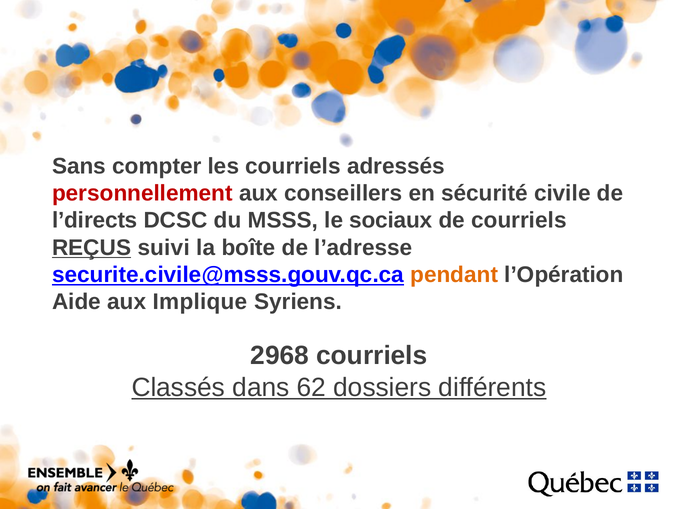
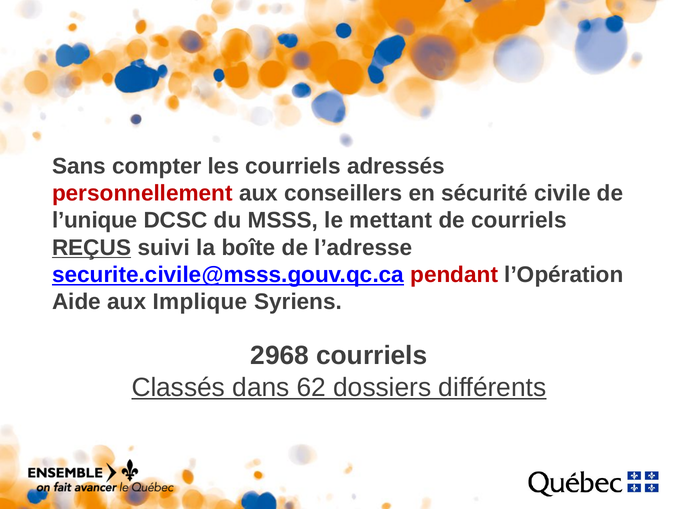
l’directs: l’directs -> l’unique
sociaux: sociaux -> mettant
pendant colour: orange -> red
